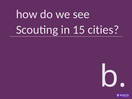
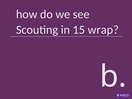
cities: cities -> wrap
